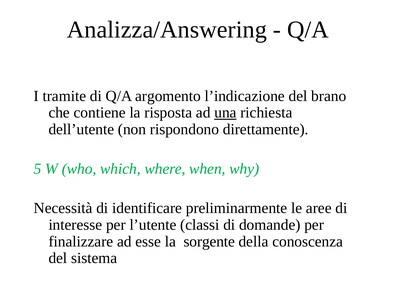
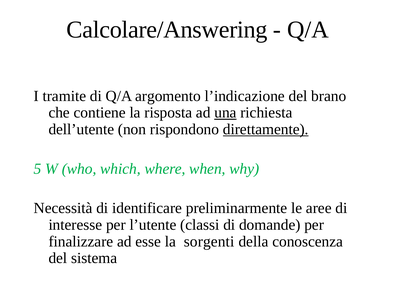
Analizza/Answering: Analizza/Answering -> Calcolare/Answering
direttamente underline: none -> present
sorgente: sorgente -> sorgenti
